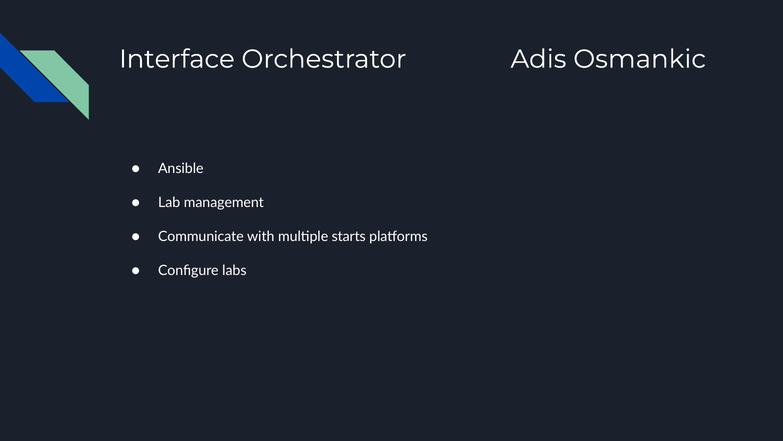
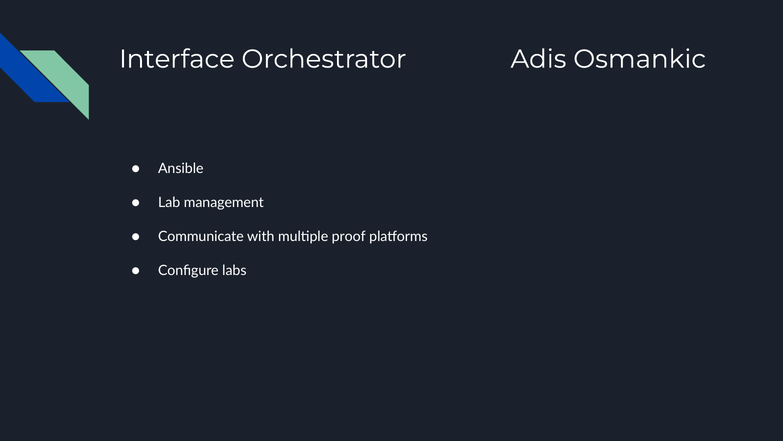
starts: starts -> proof
